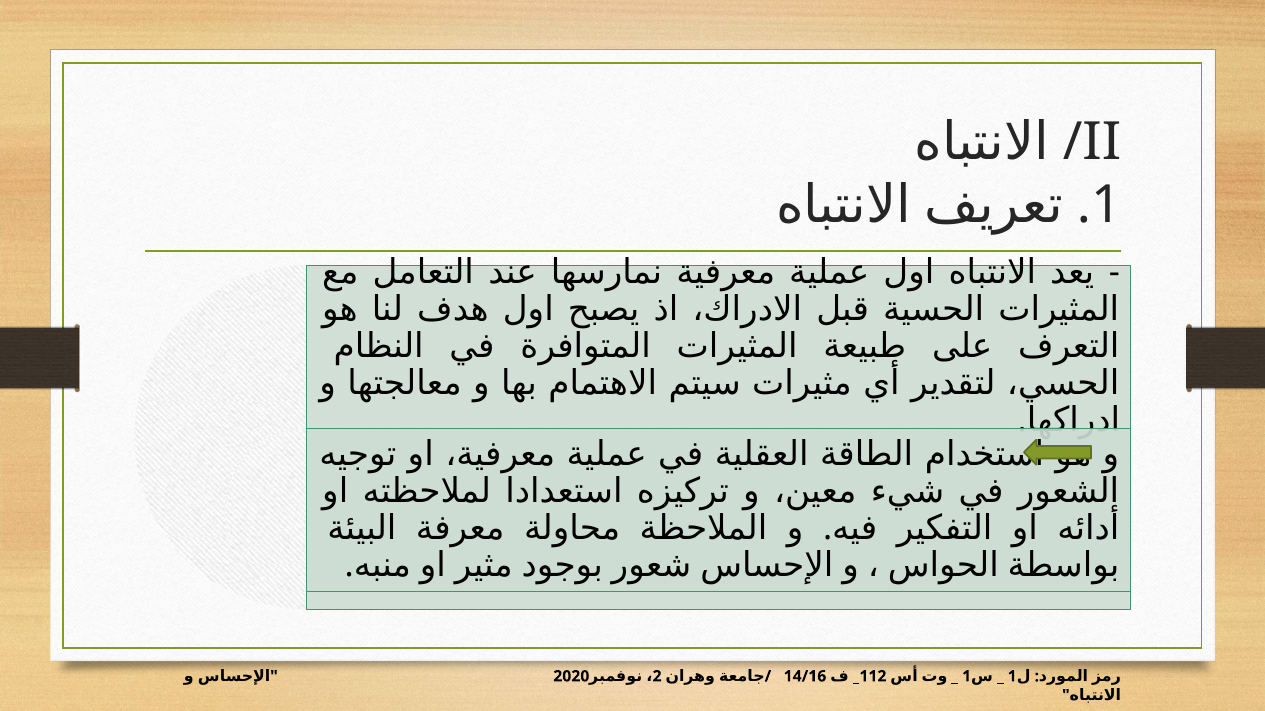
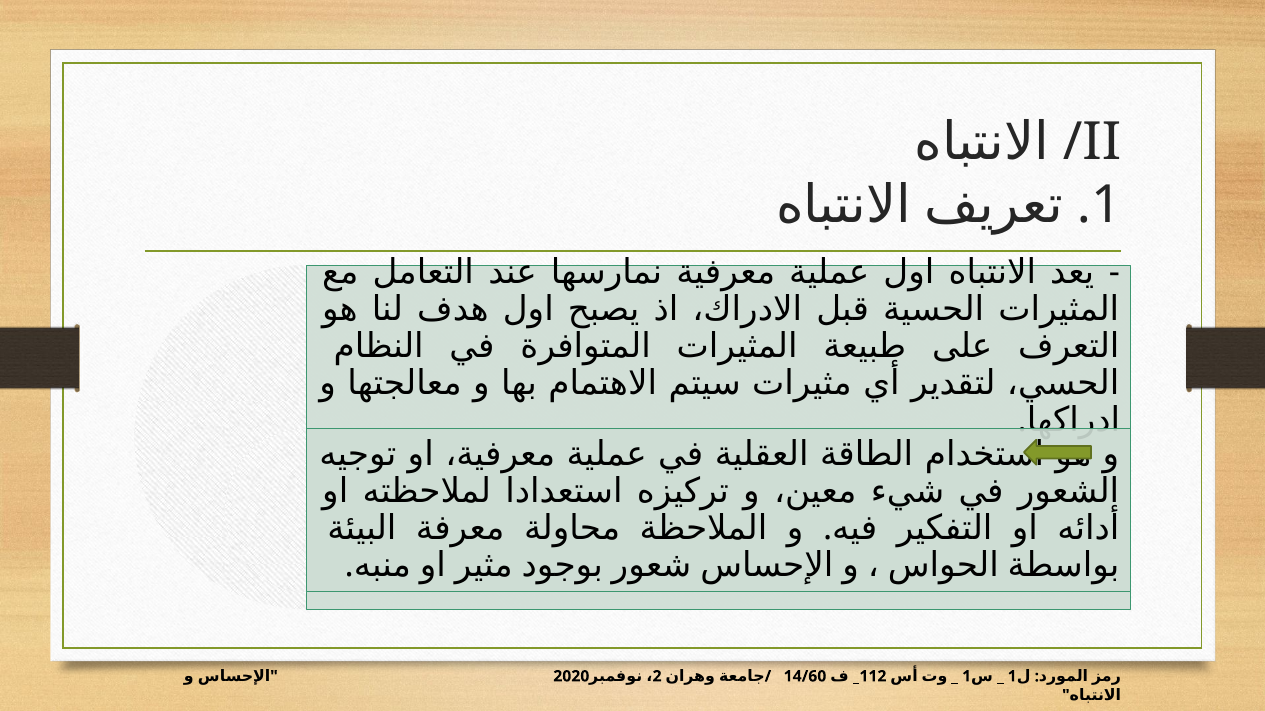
14/16: 14/16 -> 14/60
